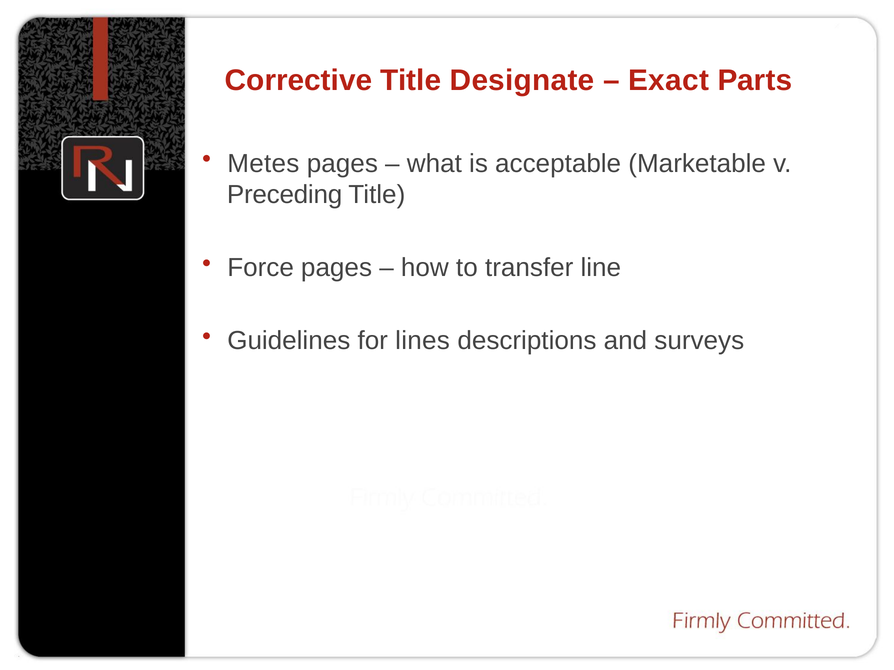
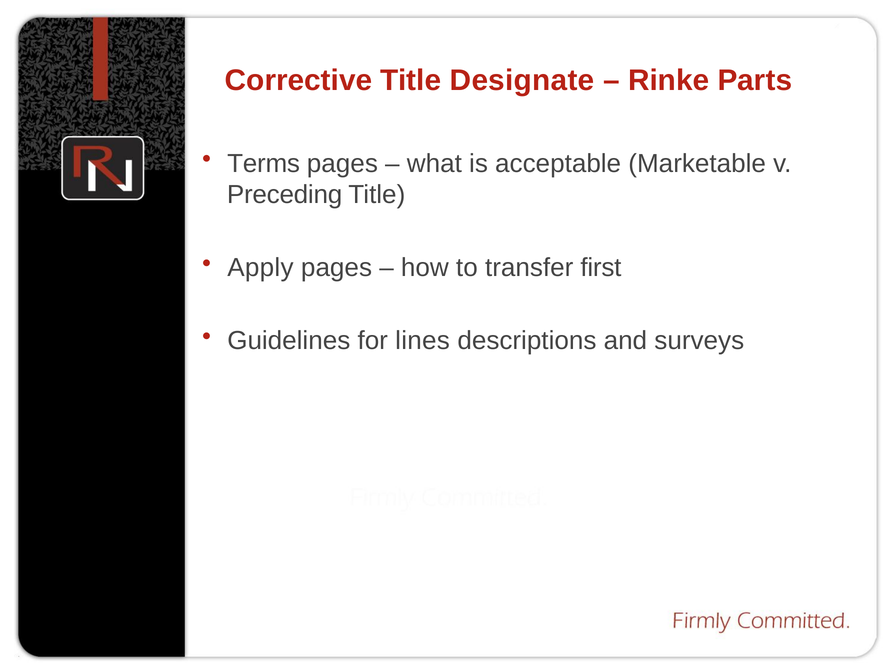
Exact: Exact -> Rinke
Metes: Metes -> Terms
Force: Force -> Apply
line: line -> first
